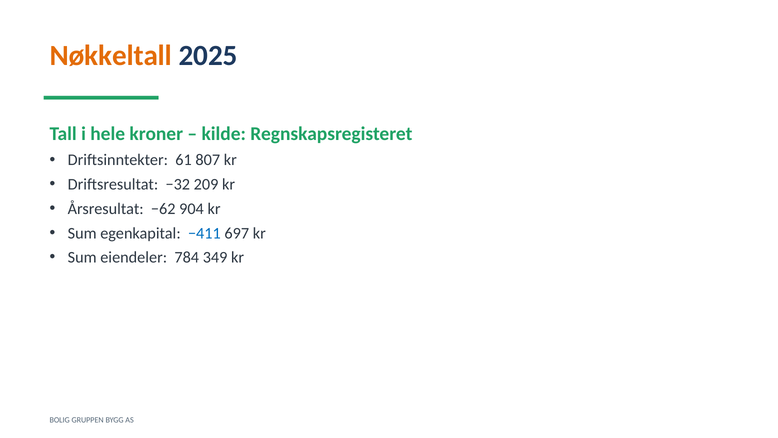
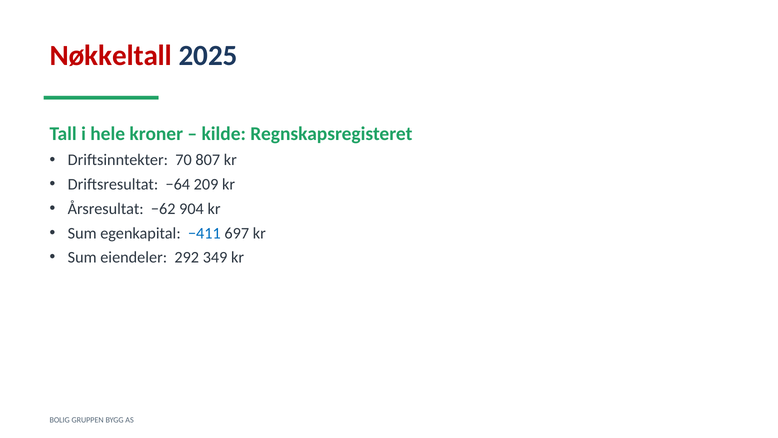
Nøkkeltall colour: orange -> red
61: 61 -> 70
−32: −32 -> −64
784: 784 -> 292
